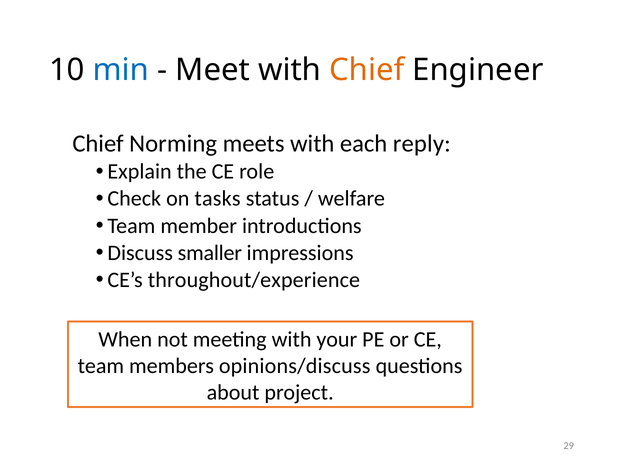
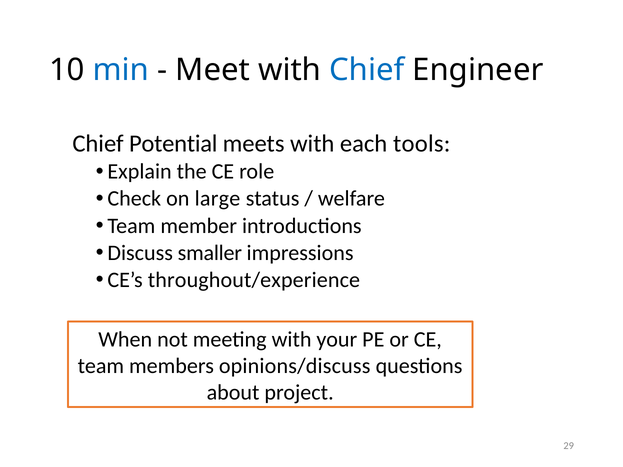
Chief at (367, 70) colour: orange -> blue
Norming: Norming -> Potential
reply: reply -> tools
tasks: tasks -> large
